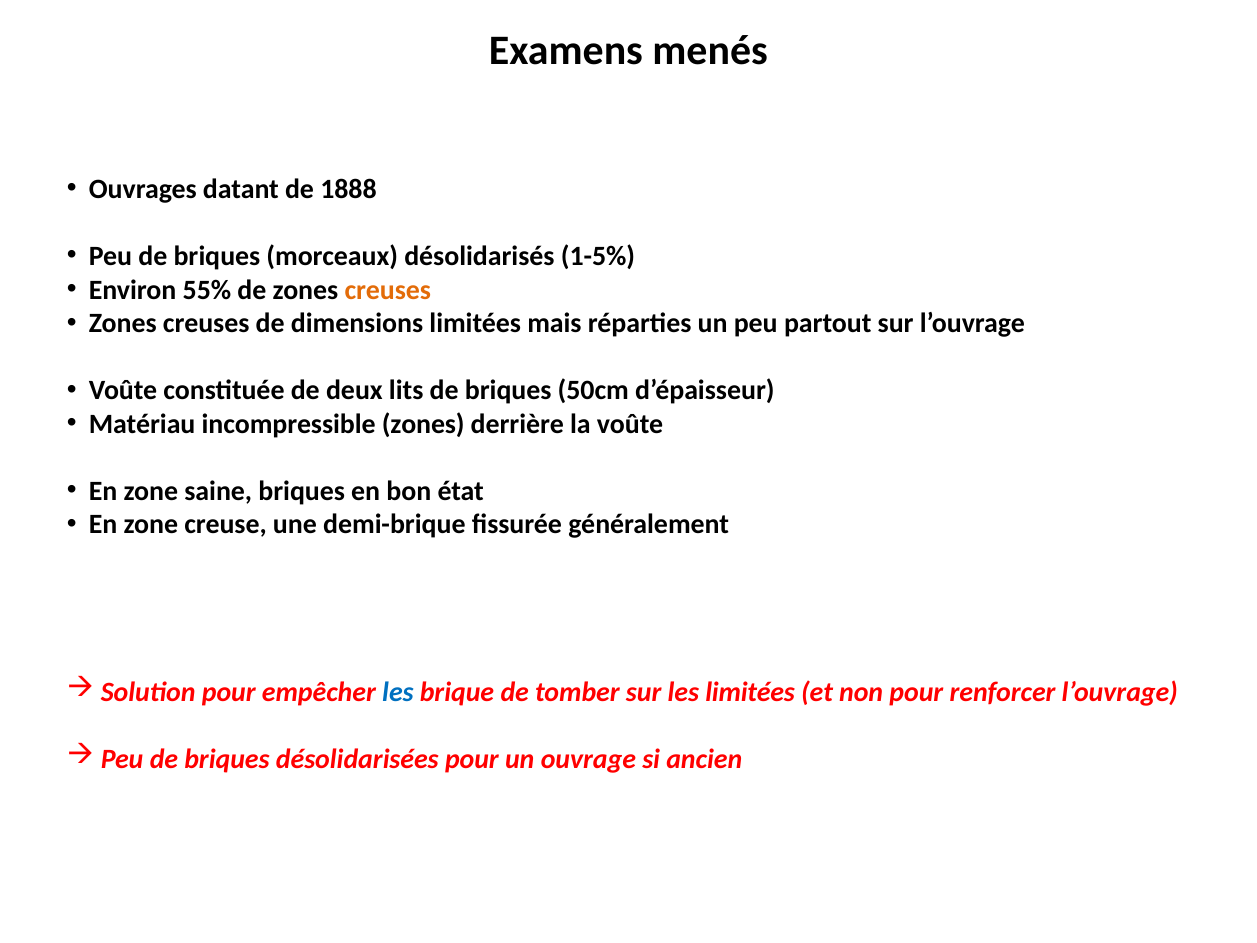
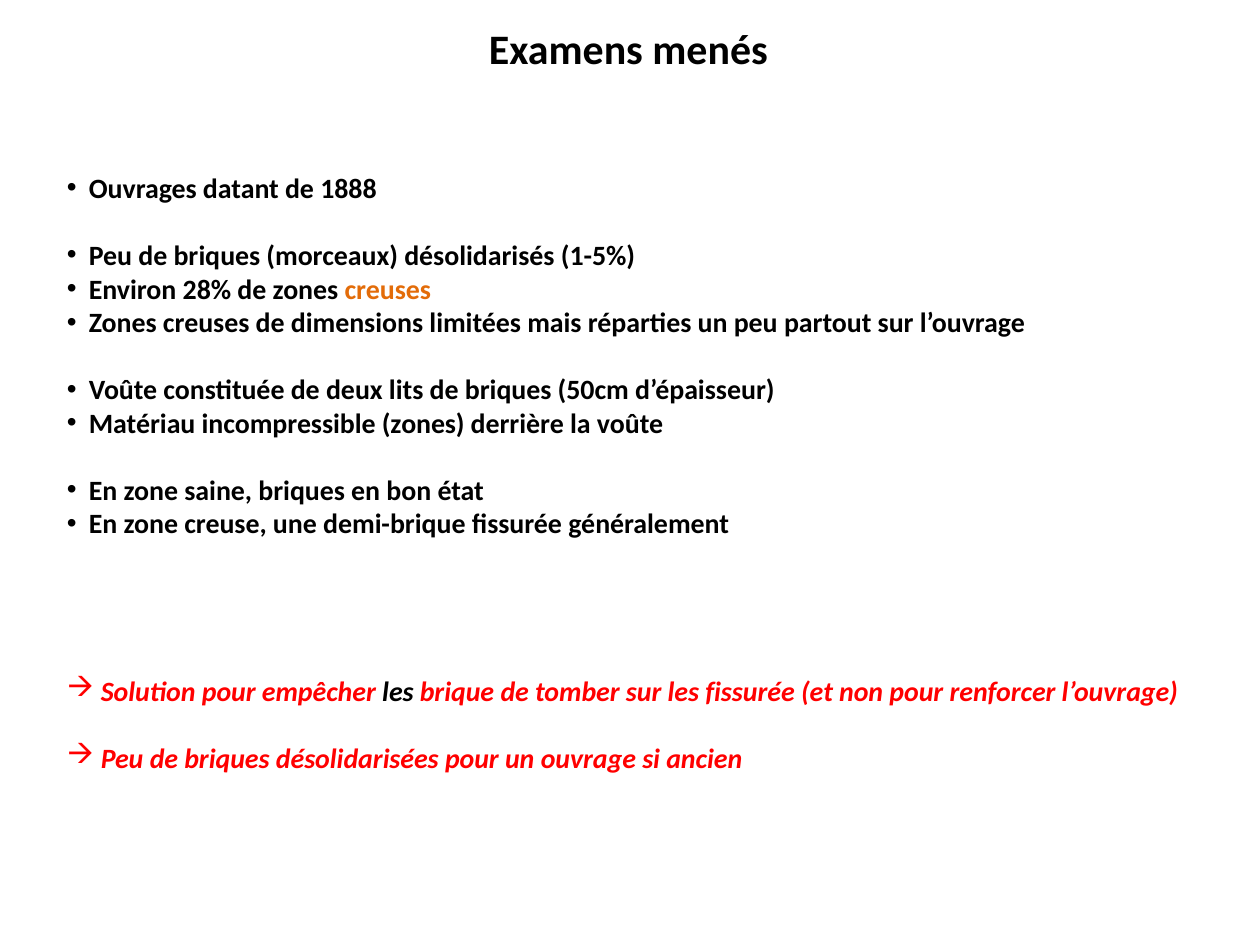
55%: 55% -> 28%
les at (398, 692) colour: blue -> black
les limitées: limitées -> fissurée
